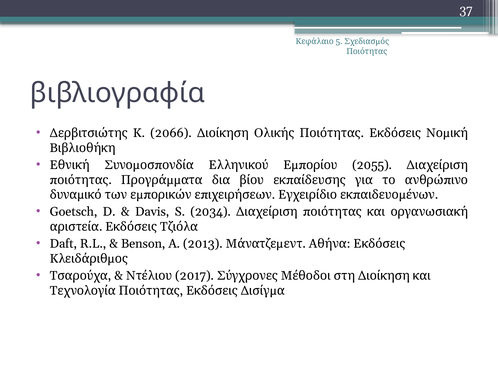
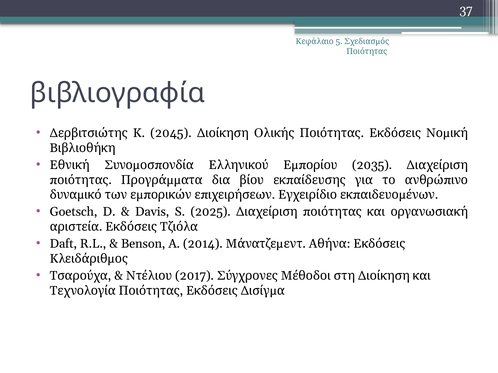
2066: 2066 -> 2045
2055: 2055 -> 2035
2034: 2034 -> 2025
2013: 2013 -> 2014
